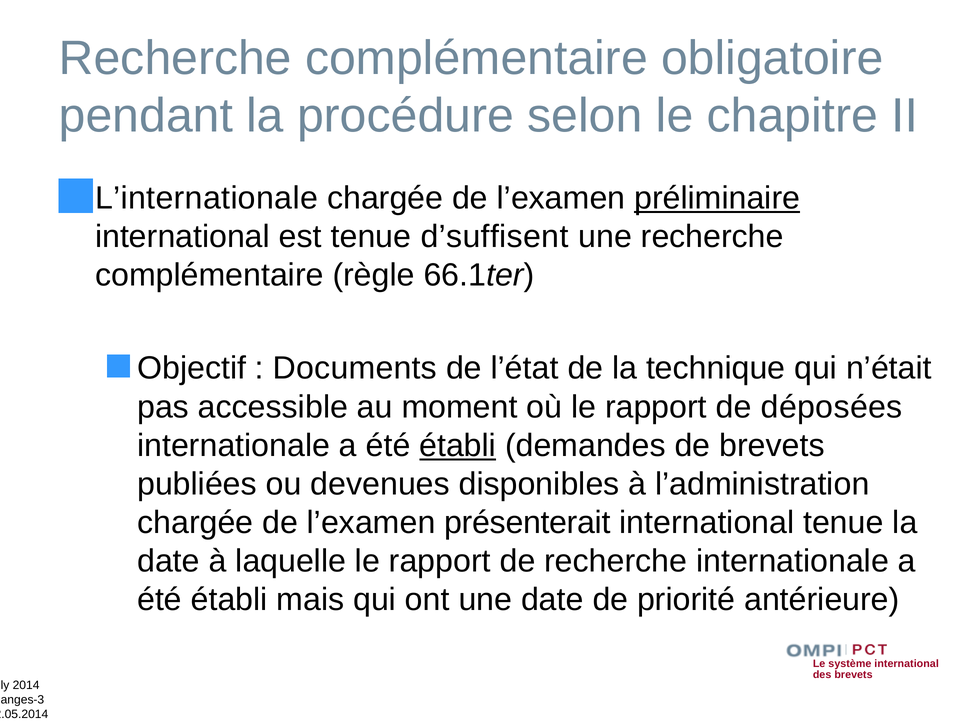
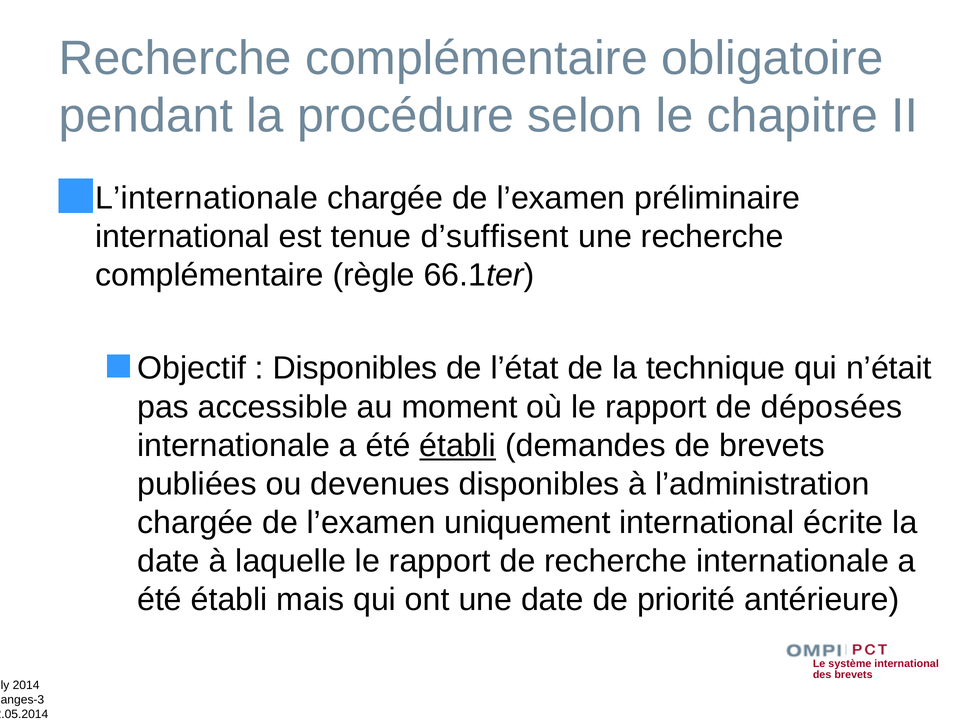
préliminaire underline: present -> none
Documents at (355, 368): Documents -> Disponibles
présenterait: présenterait -> uniquement
international tenue: tenue -> écrite
